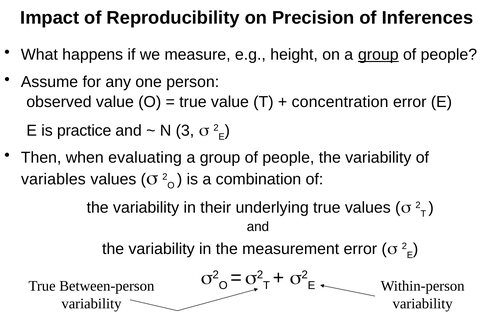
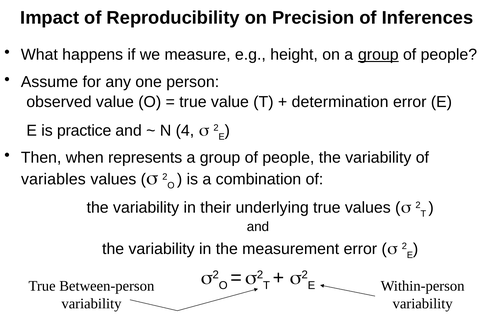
concentration: concentration -> determination
3: 3 -> 4
evaluating: evaluating -> represents
